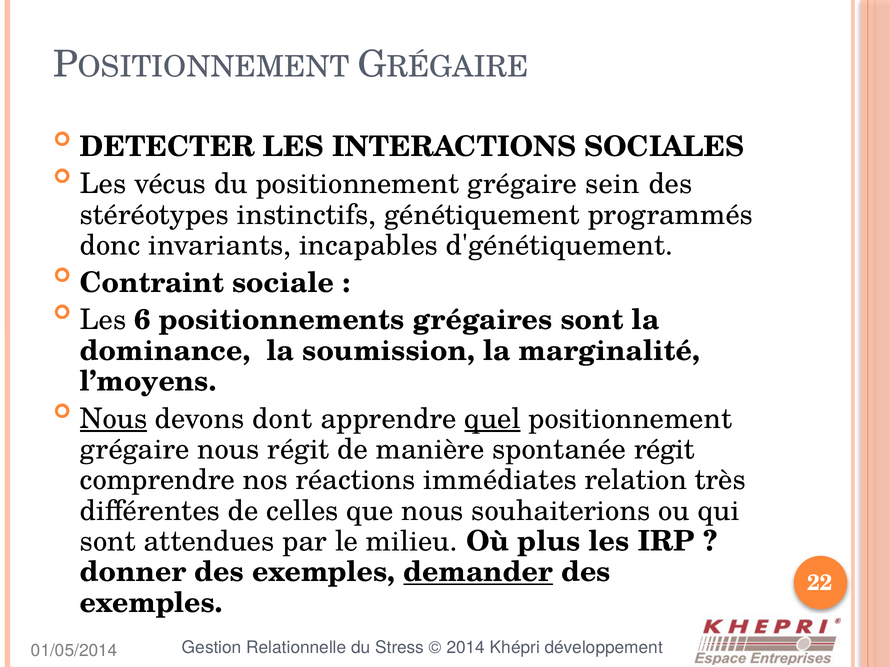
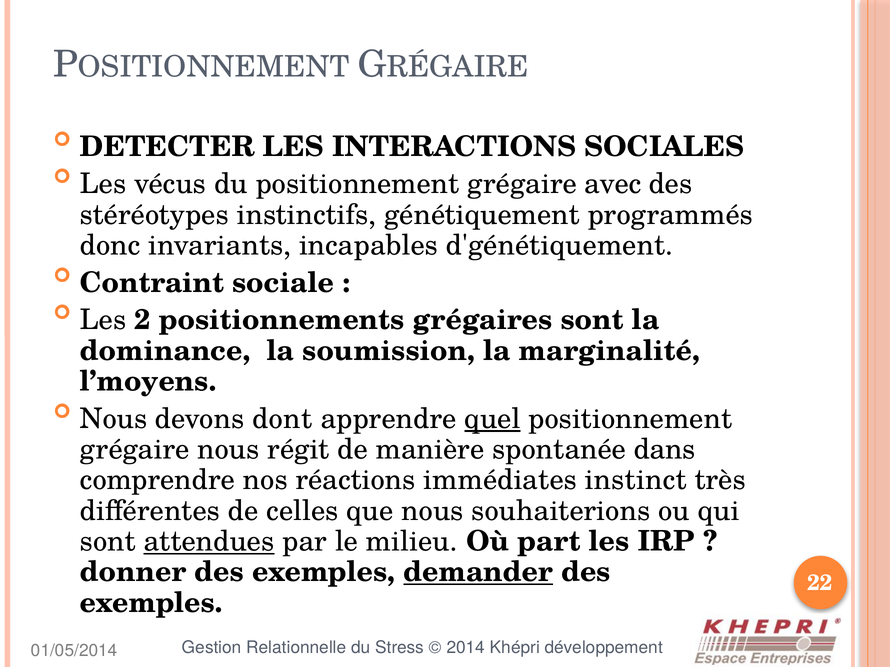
sein: sein -> avec
6: 6 -> 2
Nous at (114, 419) underline: present -> none
spontanée régit: régit -> dans
relation: relation -> instinct
attendues underline: none -> present
plus: plus -> part
